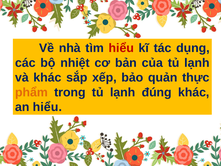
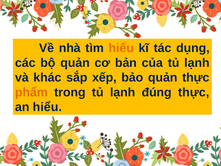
hiểu at (121, 48) colour: red -> orange
bộ nhiệt: nhiệt -> quản
đúng khác: khác -> thực
